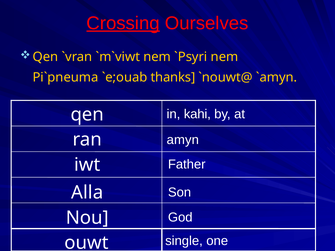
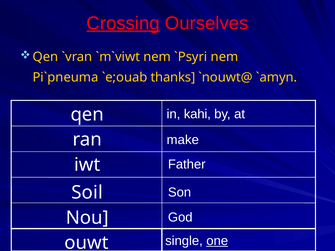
amyn: amyn -> make
Alla: Alla -> Soil
one underline: none -> present
